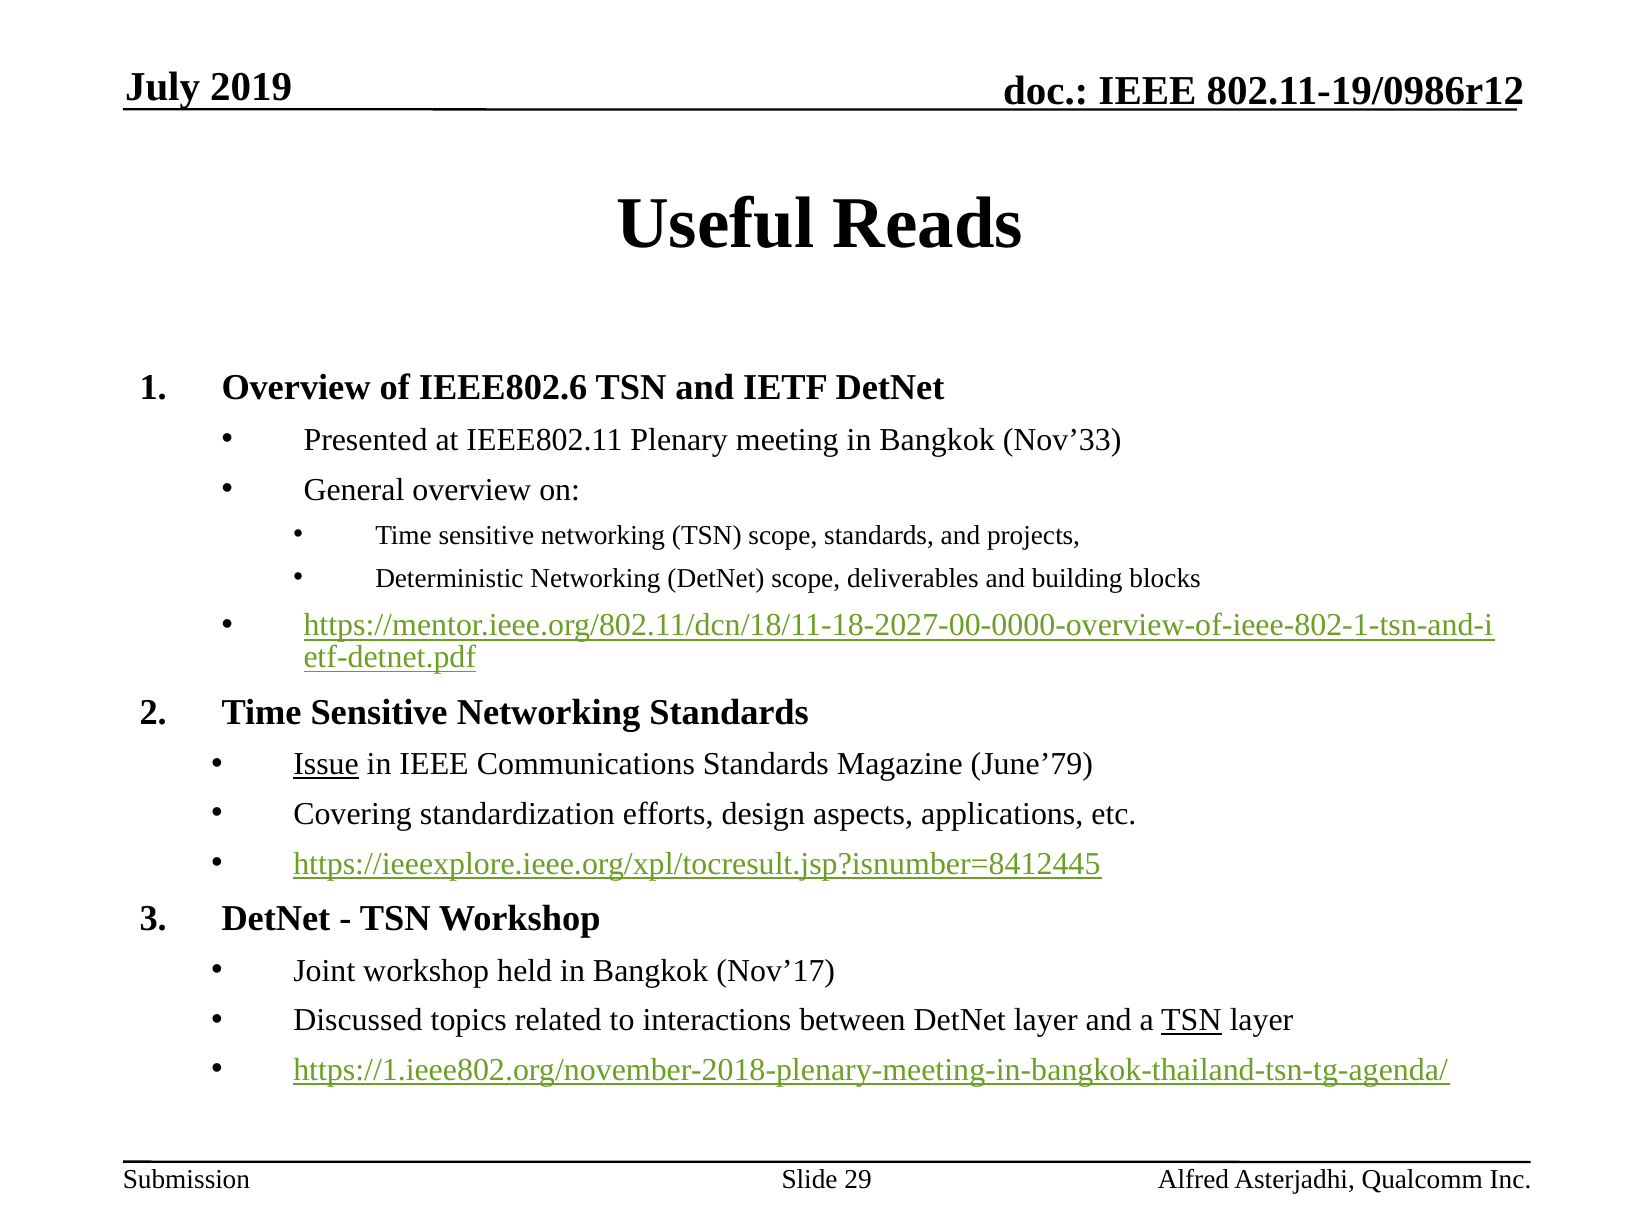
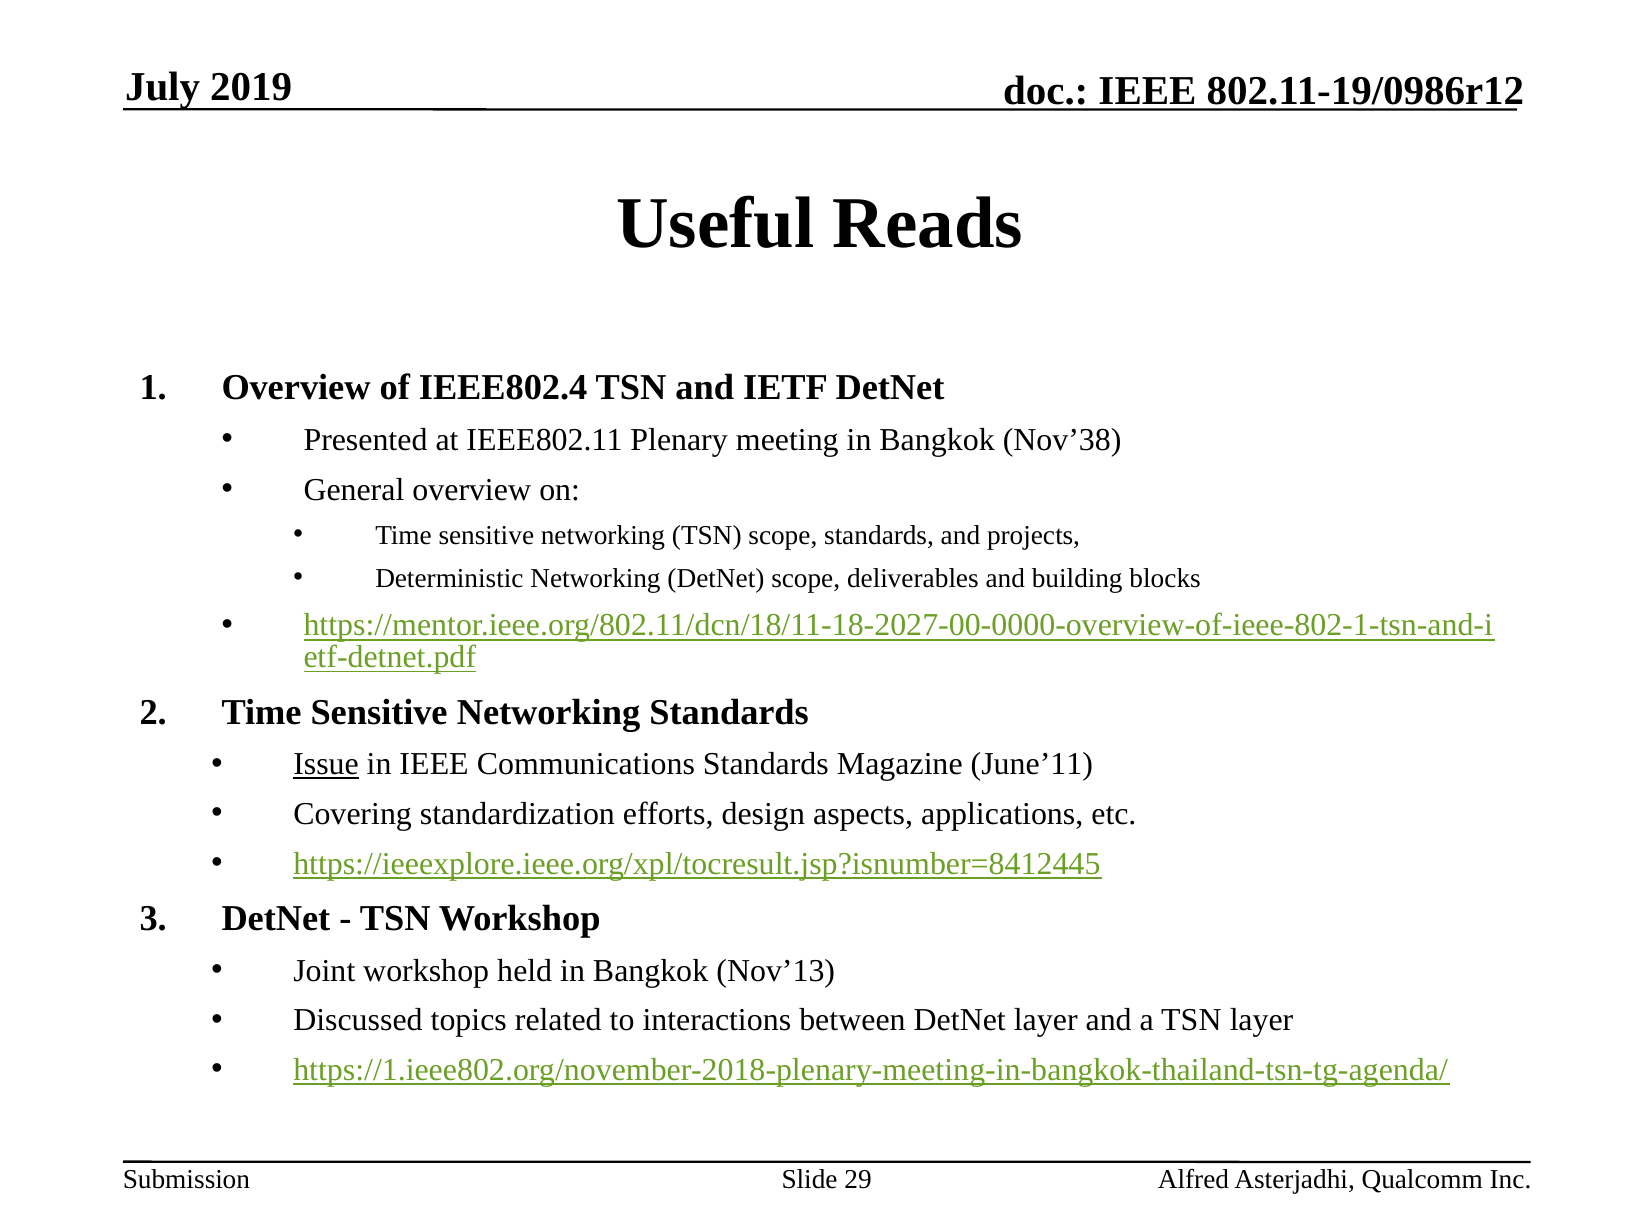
IEEE802.6: IEEE802.6 -> IEEE802.4
Nov’33: Nov’33 -> Nov’38
June’79: June’79 -> June’11
Nov’17: Nov’17 -> Nov’13
TSN at (1191, 1020) underline: present -> none
